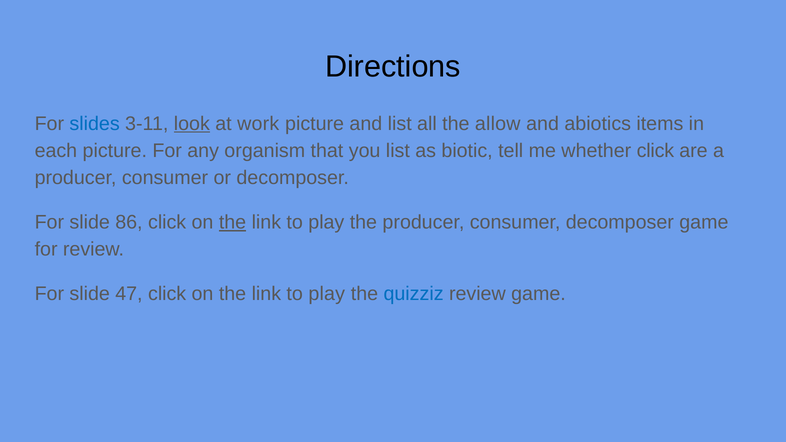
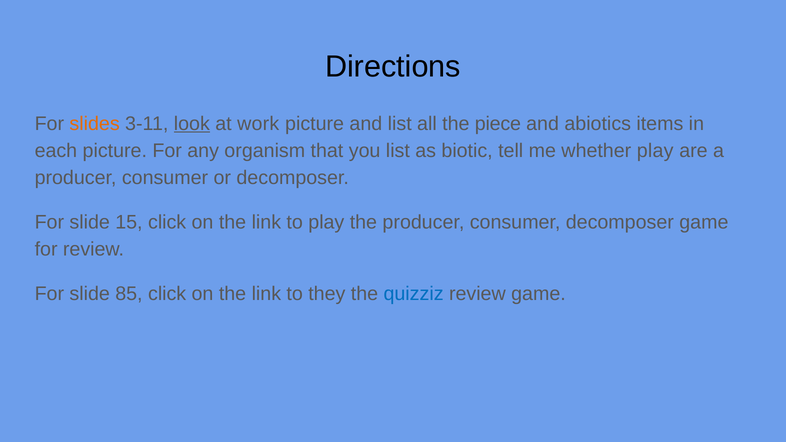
slides colour: blue -> orange
allow: allow -> piece
whether click: click -> play
86: 86 -> 15
the at (233, 222) underline: present -> none
47: 47 -> 85
play at (327, 294): play -> they
